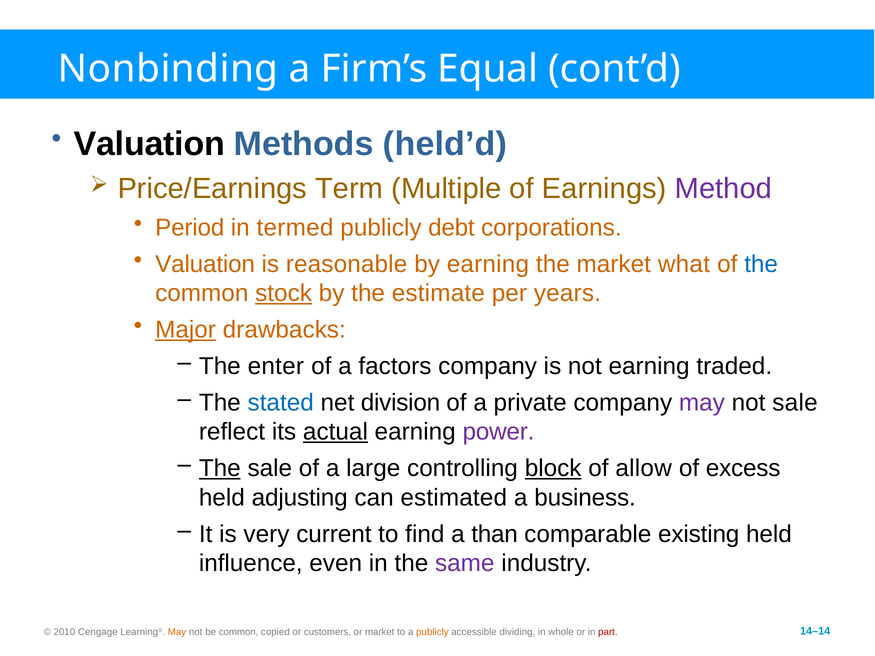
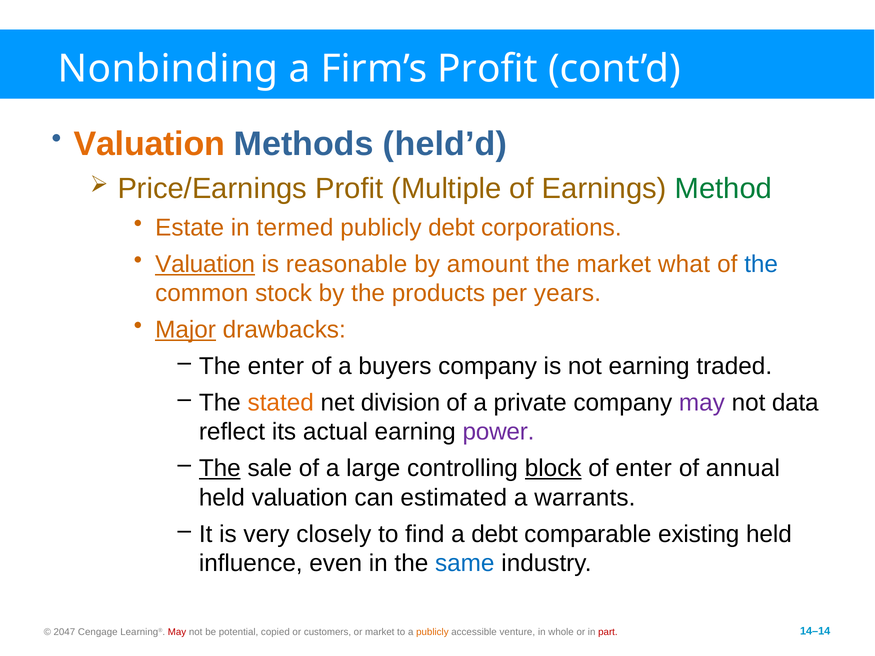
Firm’s Equal: Equal -> Profit
Valuation at (149, 144) colour: black -> orange
Price/Earnings Term: Term -> Profit
Method colour: purple -> green
Period: Period -> Estate
Valuation at (205, 264) underline: none -> present
by earning: earning -> amount
stock underline: present -> none
estimate: estimate -> products
factors: factors -> buyers
stated colour: blue -> orange
not sale: sale -> data
actual underline: present -> none
of allow: allow -> enter
excess: excess -> annual
held adjusting: adjusting -> valuation
business: business -> warrants
current: current -> closely
a than: than -> debt
same colour: purple -> blue
2010: 2010 -> 2047
May at (177, 632) colour: orange -> red
be common: common -> potential
dividing: dividing -> venture
